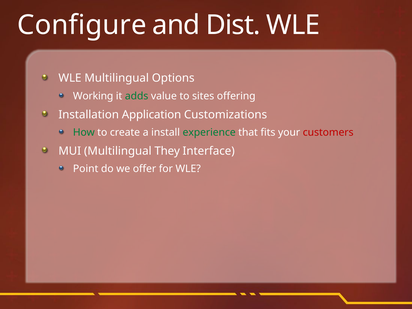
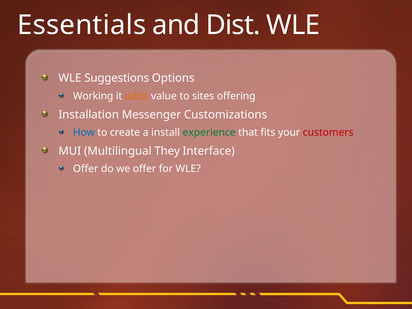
Configure: Configure -> Essentials
WLE Multilingual: Multilingual -> Suggestions
adds colour: green -> orange
Application: Application -> Messenger
How colour: green -> blue
Point at (86, 169): Point -> Offer
